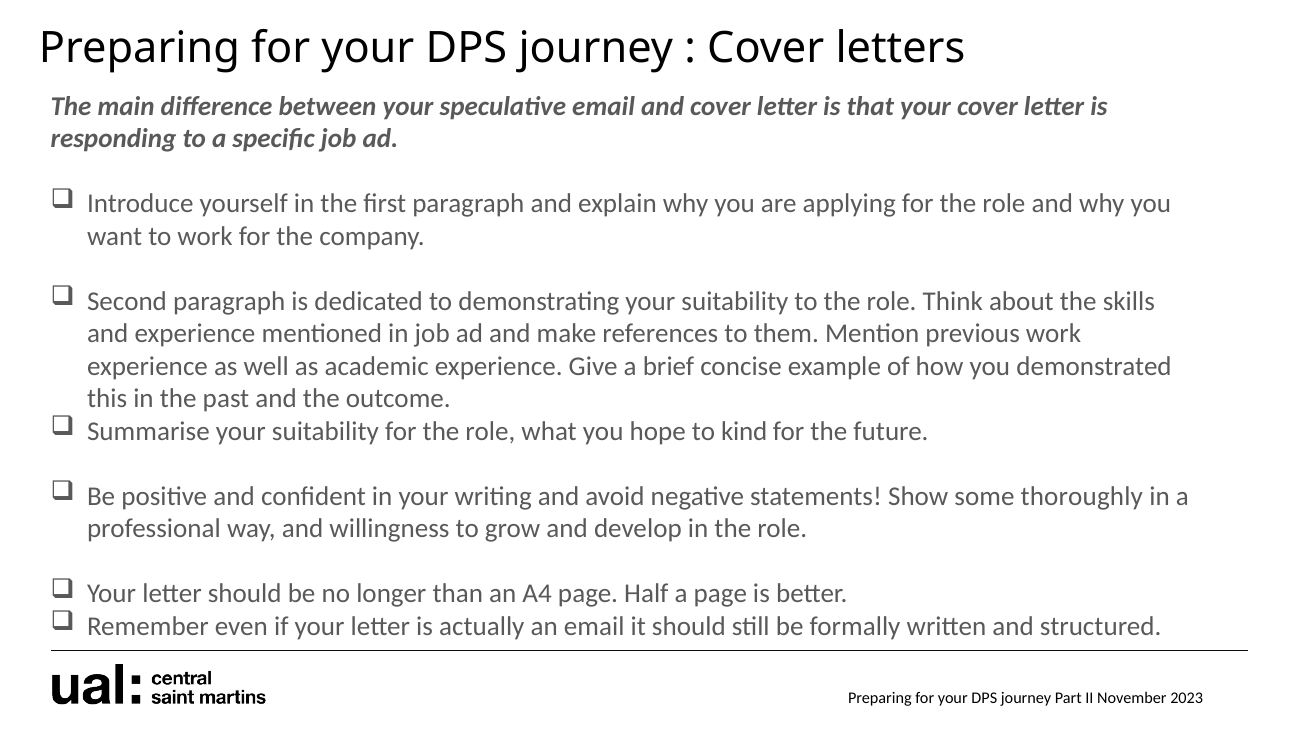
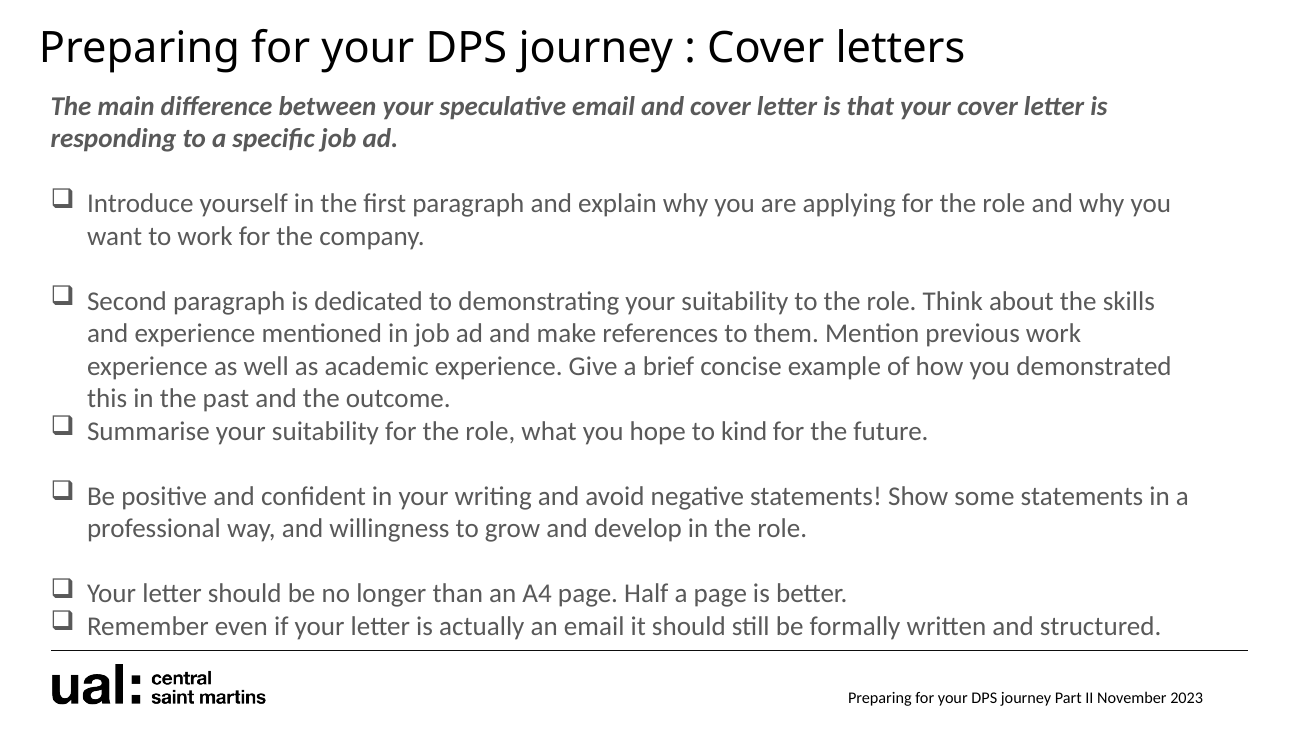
some thoroughly: thoroughly -> statements
